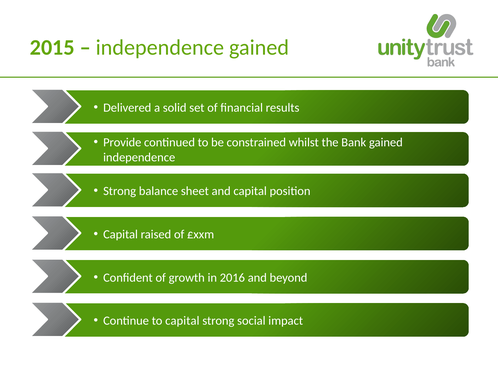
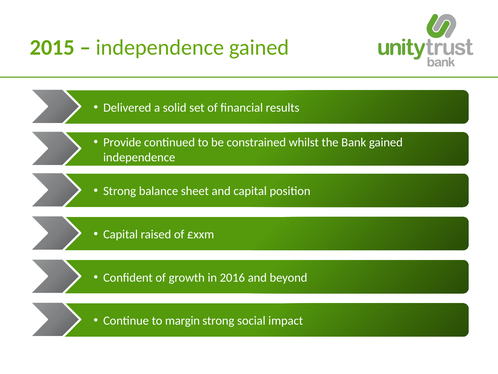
to capital: capital -> margin
